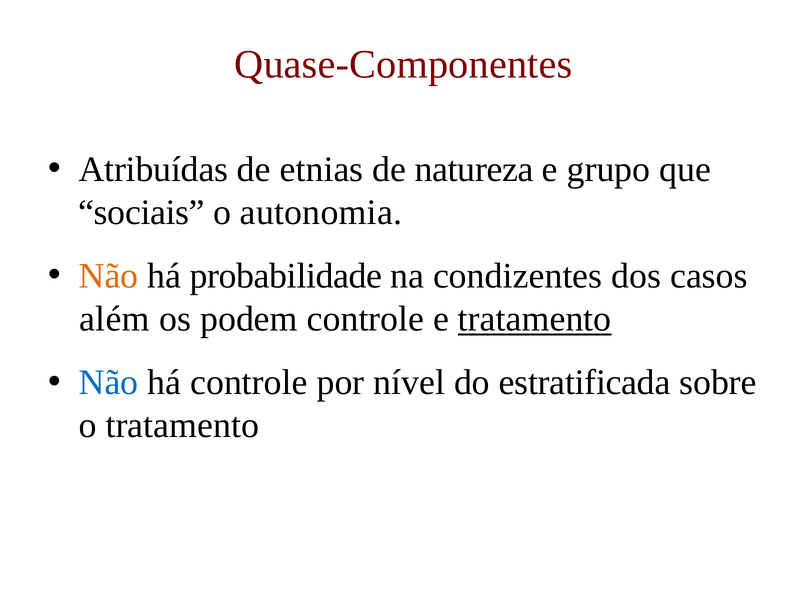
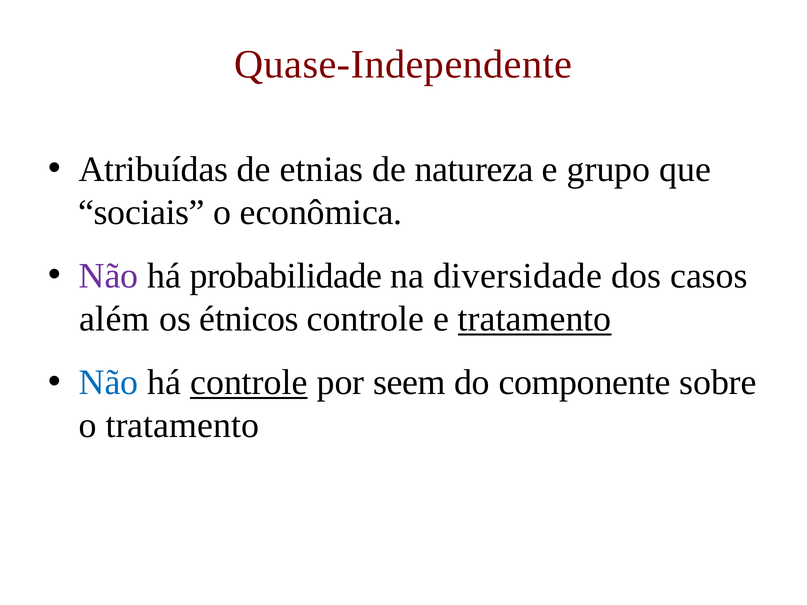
Quase-Componentes: Quase-Componentes -> Quase-Independente
autonomia: autonomia -> econômica
Não at (109, 276) colour: orange -> purple
condizentes: condizentes -> diversidade
podem: podem -> étnicos
controle at (249, 383) underline: none -> present
nível: nível -> seem
estratificada: estratificada -> componente
